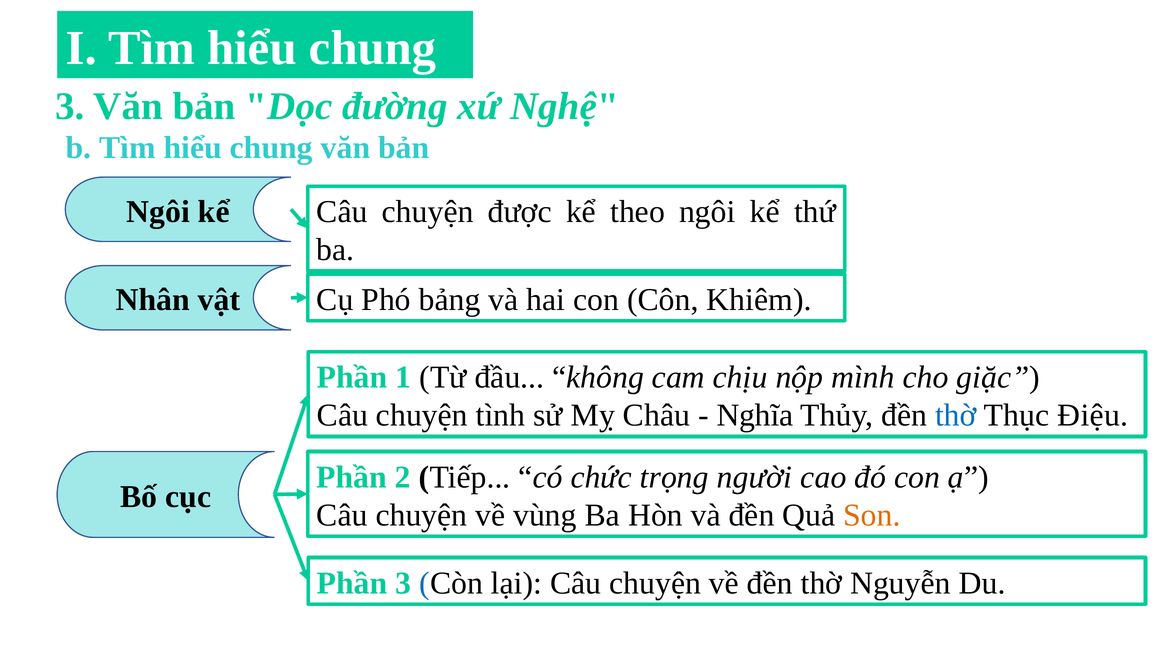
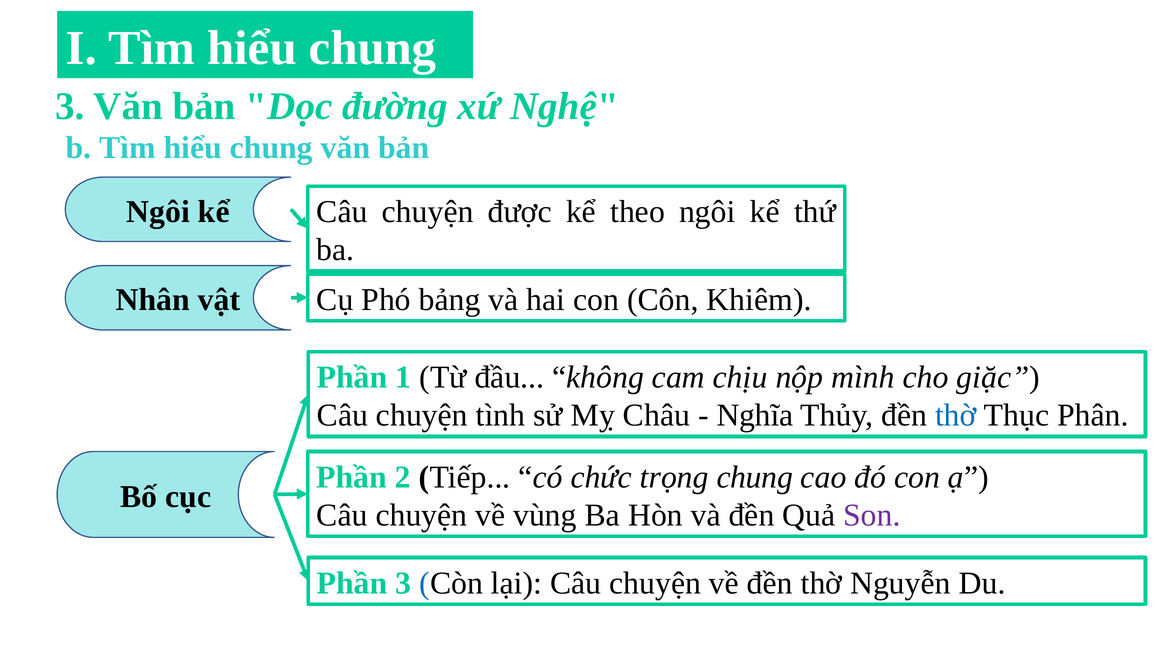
Điệu: Điệu -> Phân
trọng người: người -> chung
Son colour: orange -> purple
